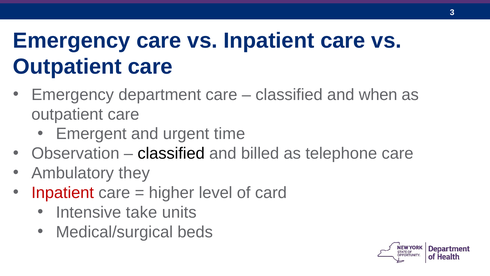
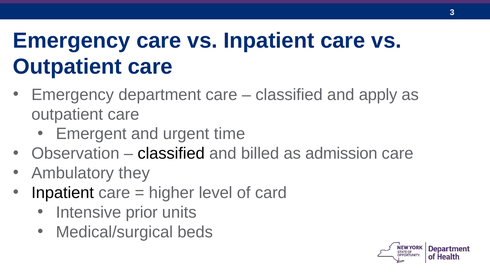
when: when -> apply
telephone: telephone -> admission
Inpatient at (63, 193) colour: red -> black
take: take -> prior
